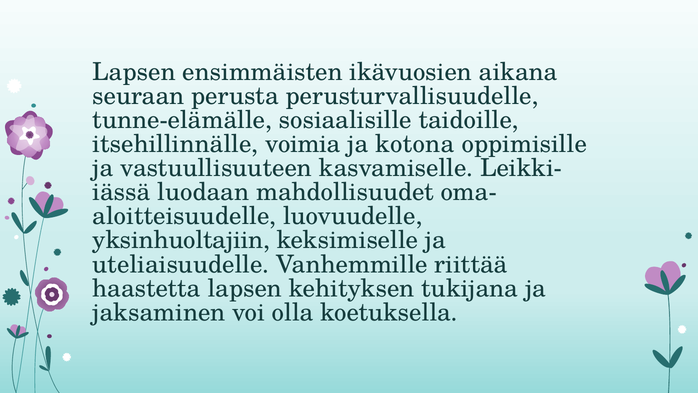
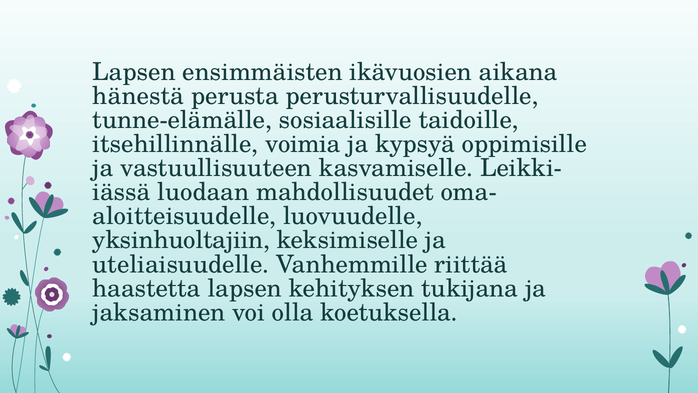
seuraan: seuraan -> hänestä
kotona: kotona -> kypsyä
